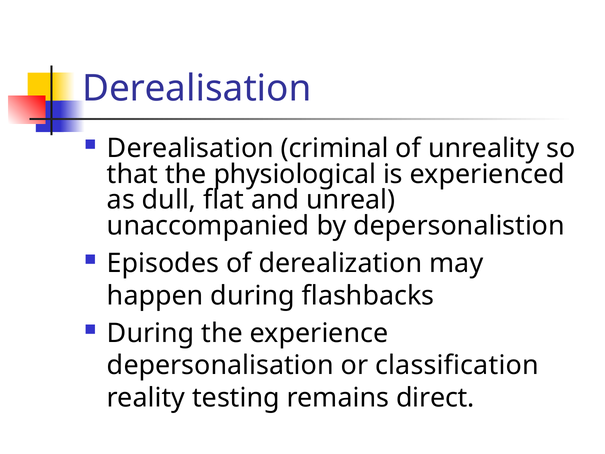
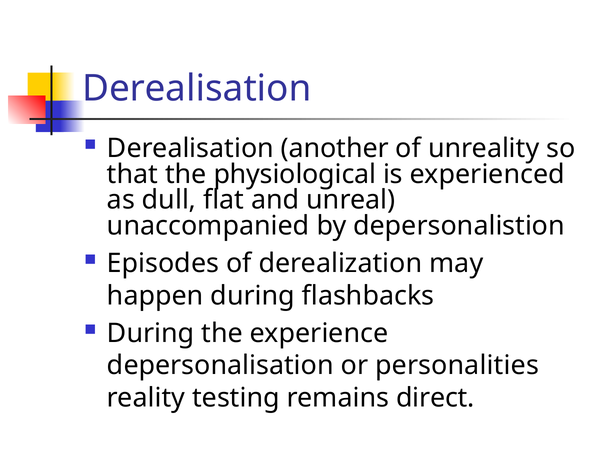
criminal: criminal -> another
classification: classification -> personalities
